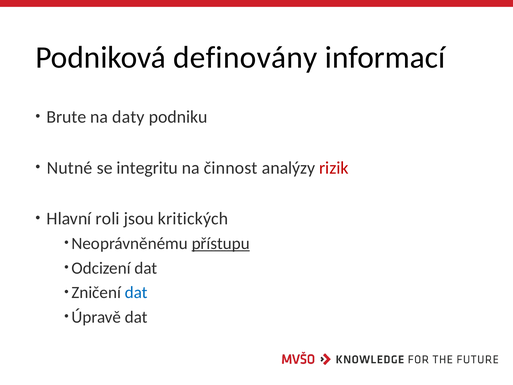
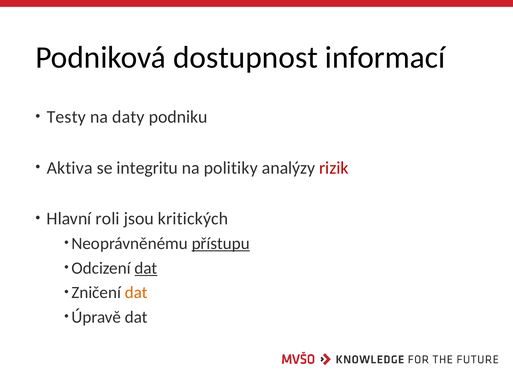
definovány: definovány -> dostupnost
Brute: Brute -> Testy
Nutné: Nutné -> Aktiva
činnost: činnost -> politiky
dat at (146, 268) underline: none -> present
dat at (136, 292) colour: blue -> orange
